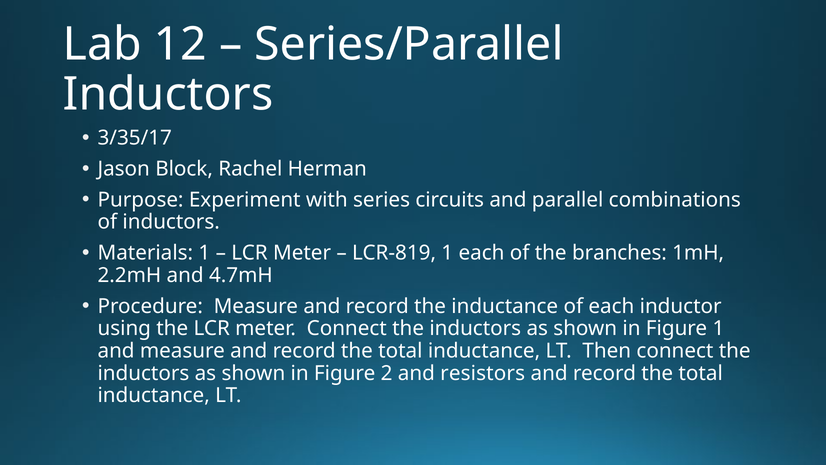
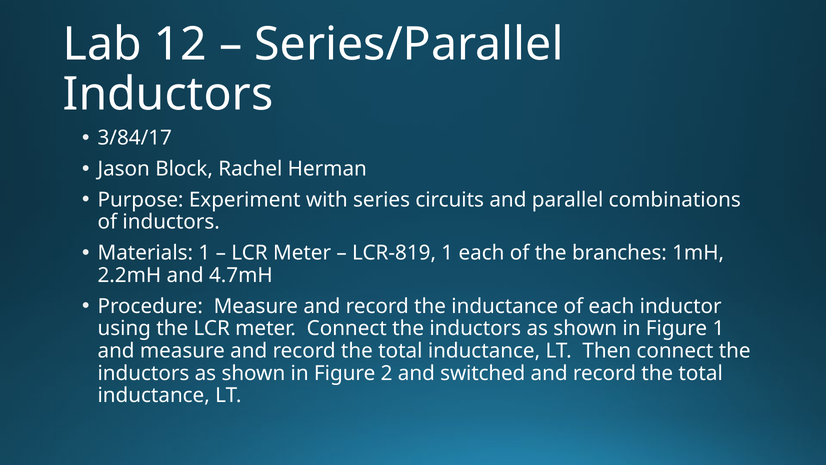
3/35/17: 3/35/17 -> 3/84/17
resistors: resistors -> switched
